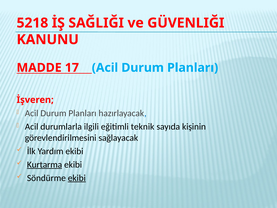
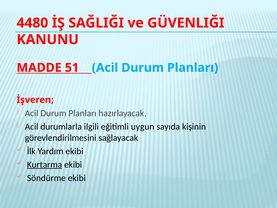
5218: 5218 -> 4480
17: 17 -> 51
teknik: teknik -> uygun
ekibi at (77, 178) underline: present -> none
